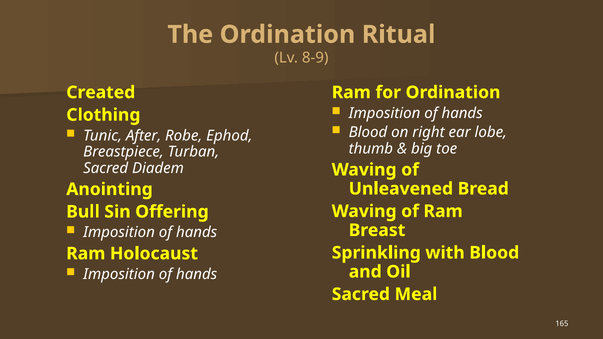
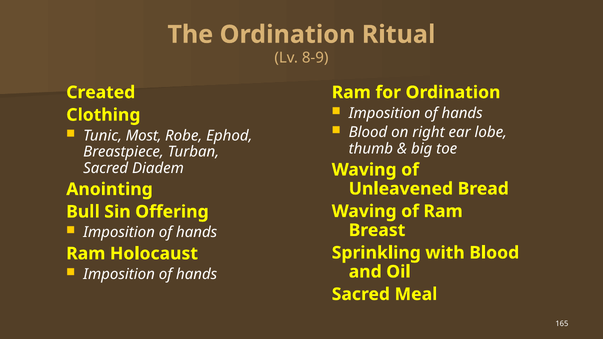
After: After -> Most
